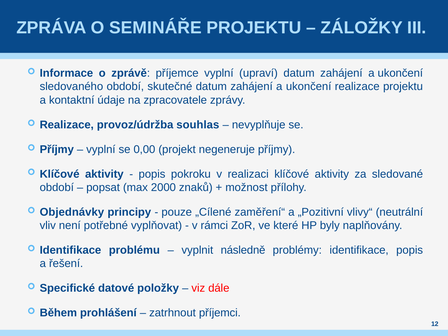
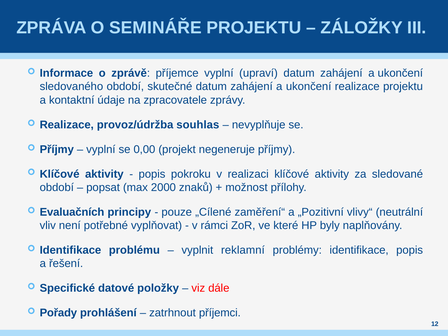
Objednávky: Objednávky -> Evaluačních
následně: následně -> reklamní
Během: Během -> Pořady
